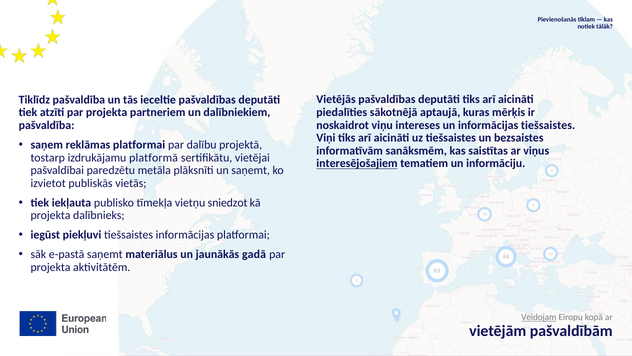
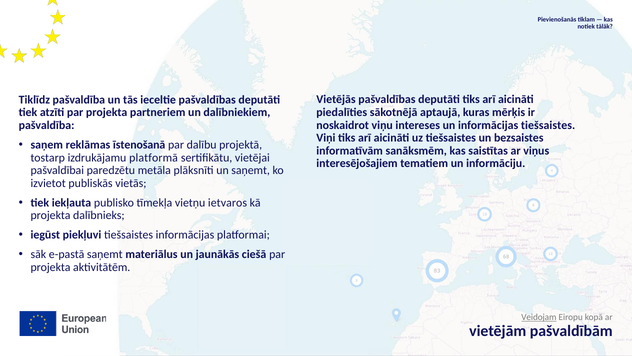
reklāmas platformai: platformai -> īstenošanā
interesējošajiem underline: present -> none
sniedzot: sniedzot -> ietvaros
gadā: gadā -> ciešā
